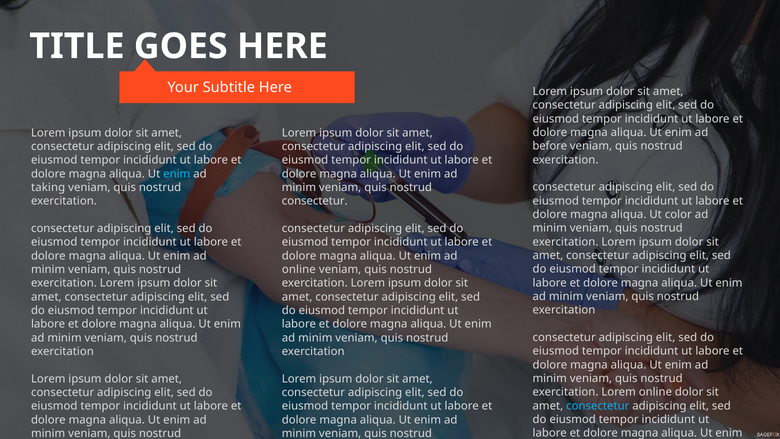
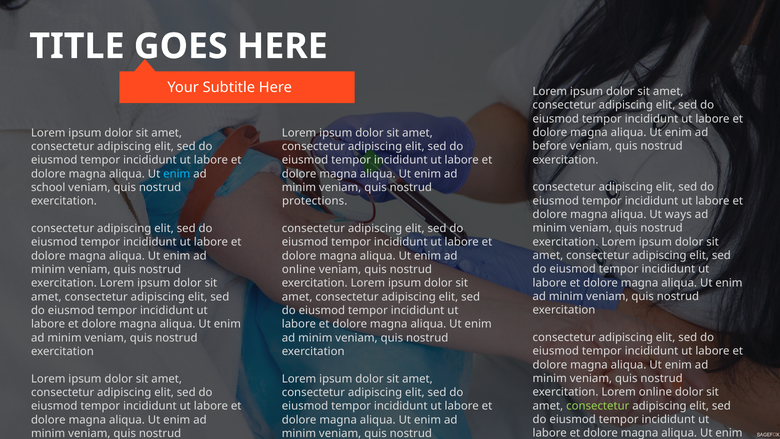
taking: taking -> school
consectetur at (315, 201): consectetur -> protections
color: color -> ways
consectetur at (598, 406) colour: light blue -> light green
